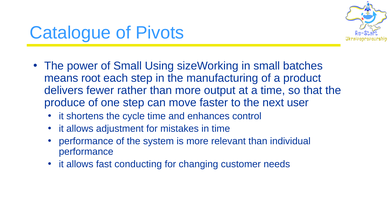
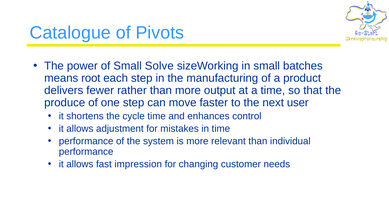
Using: Using -> Solve
conducting: conducting -> impression
